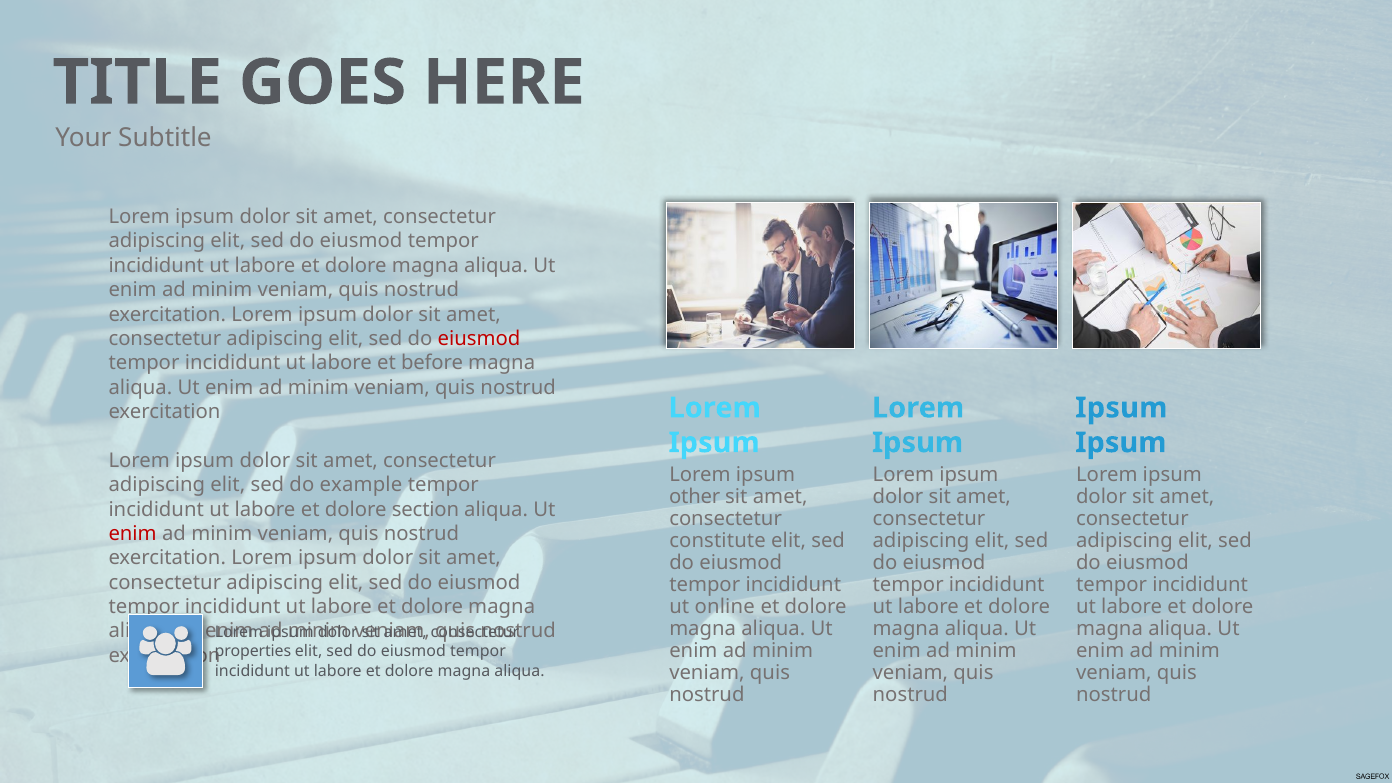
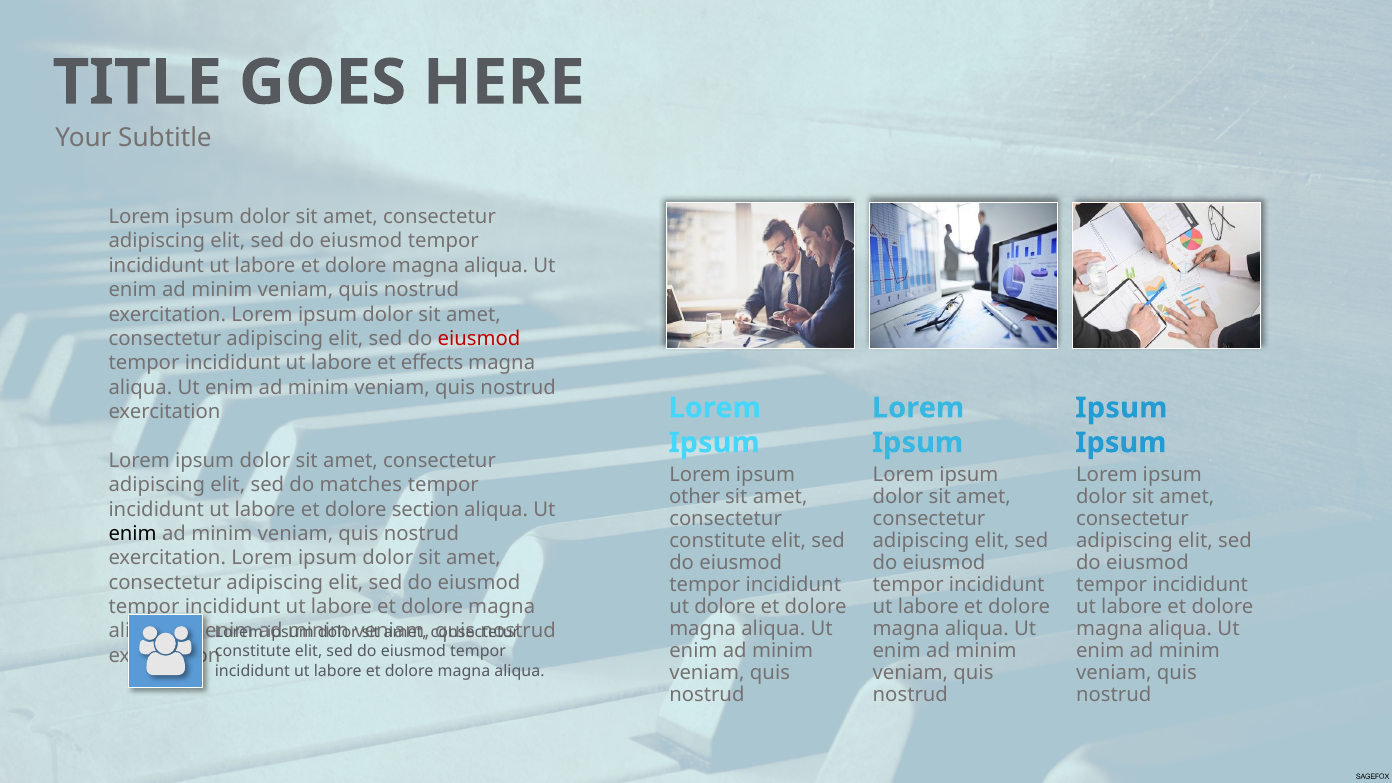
before: before -> effects
example: example -> matches
enim at (133, 534) colour: red -> black
ut online: online -> dolore
properties at (253, 652): properties -> constitute
